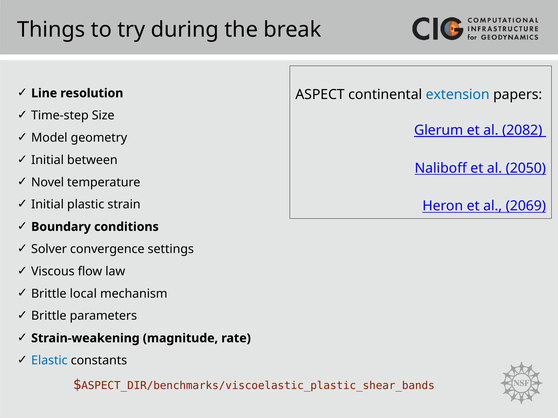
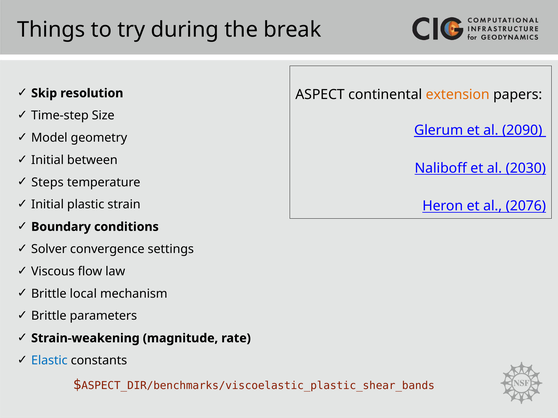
Line: Line -> Skip
extension colour: blue -> orange
2082: 2082 -> 2090
2050: 2050 -> 2030
Novel: Novel -> Steps
2069: 2069 -> 2076
